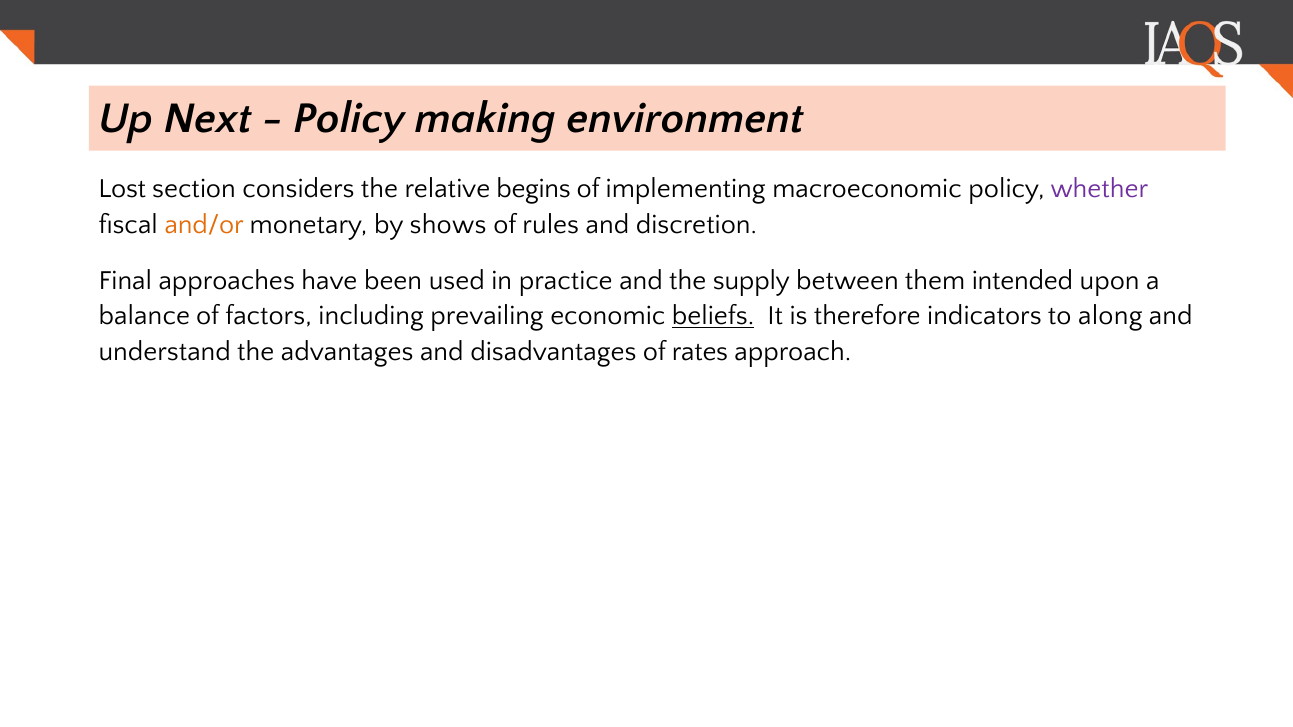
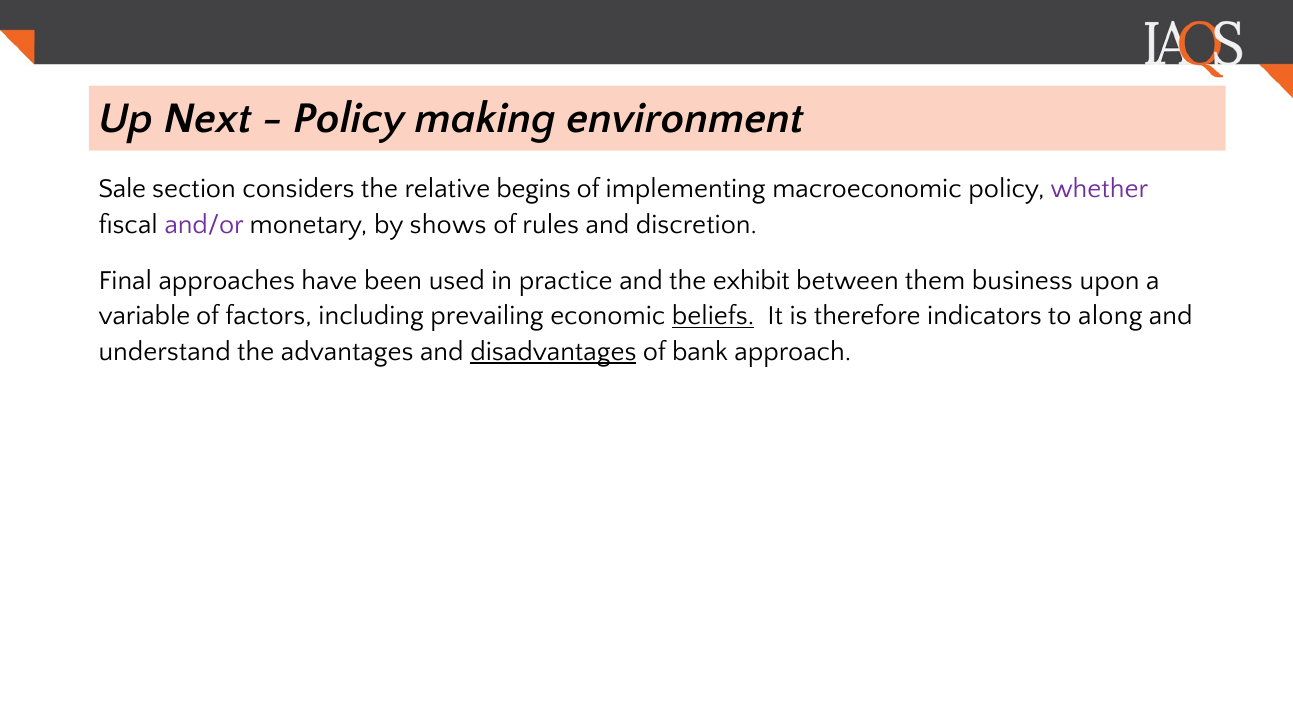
Lost: Lost -> Sale
and/or colour: orange -> purple
supply: supply -> exhibit
intended: intended -> business
balance: balance -> variable
disadvantages underline: none -> present
rates: rates -> bank
